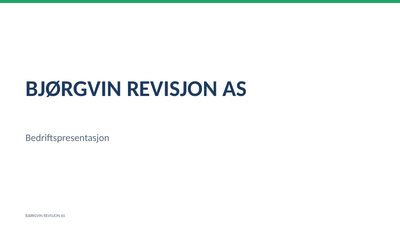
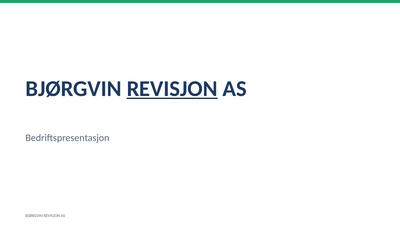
REVISJON at (172, 89) underline: none -> present
